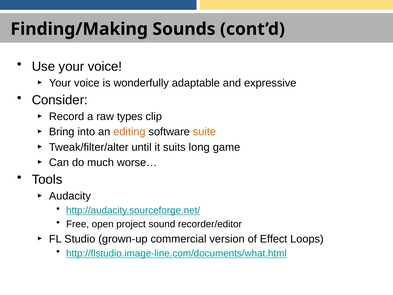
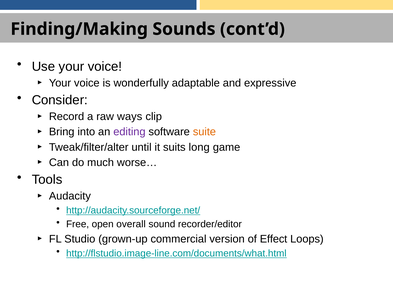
types: types -> ways
editing colour: orange -> purple
project: project -> overall
